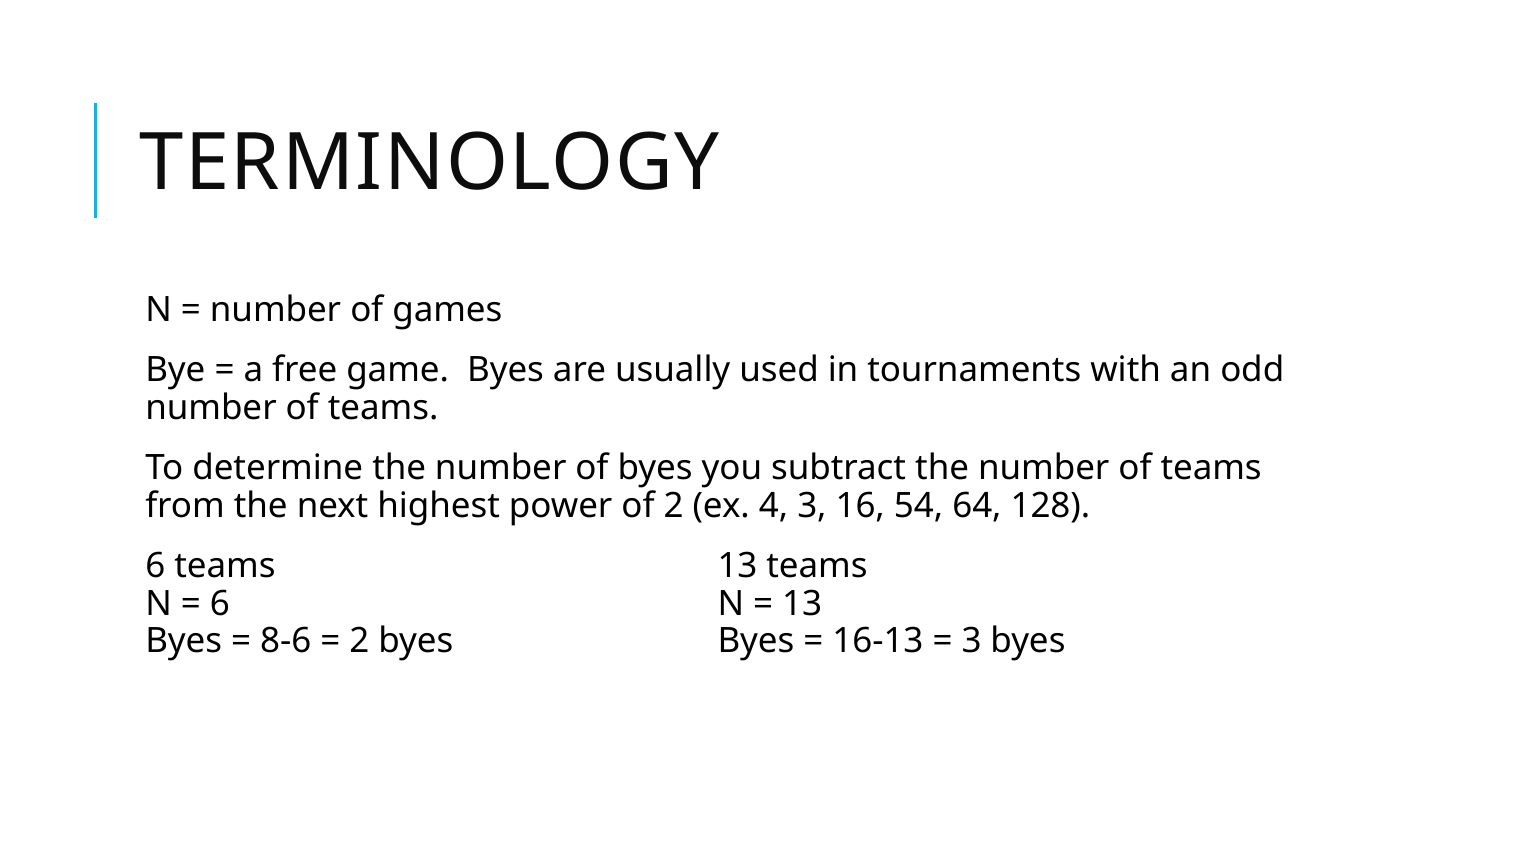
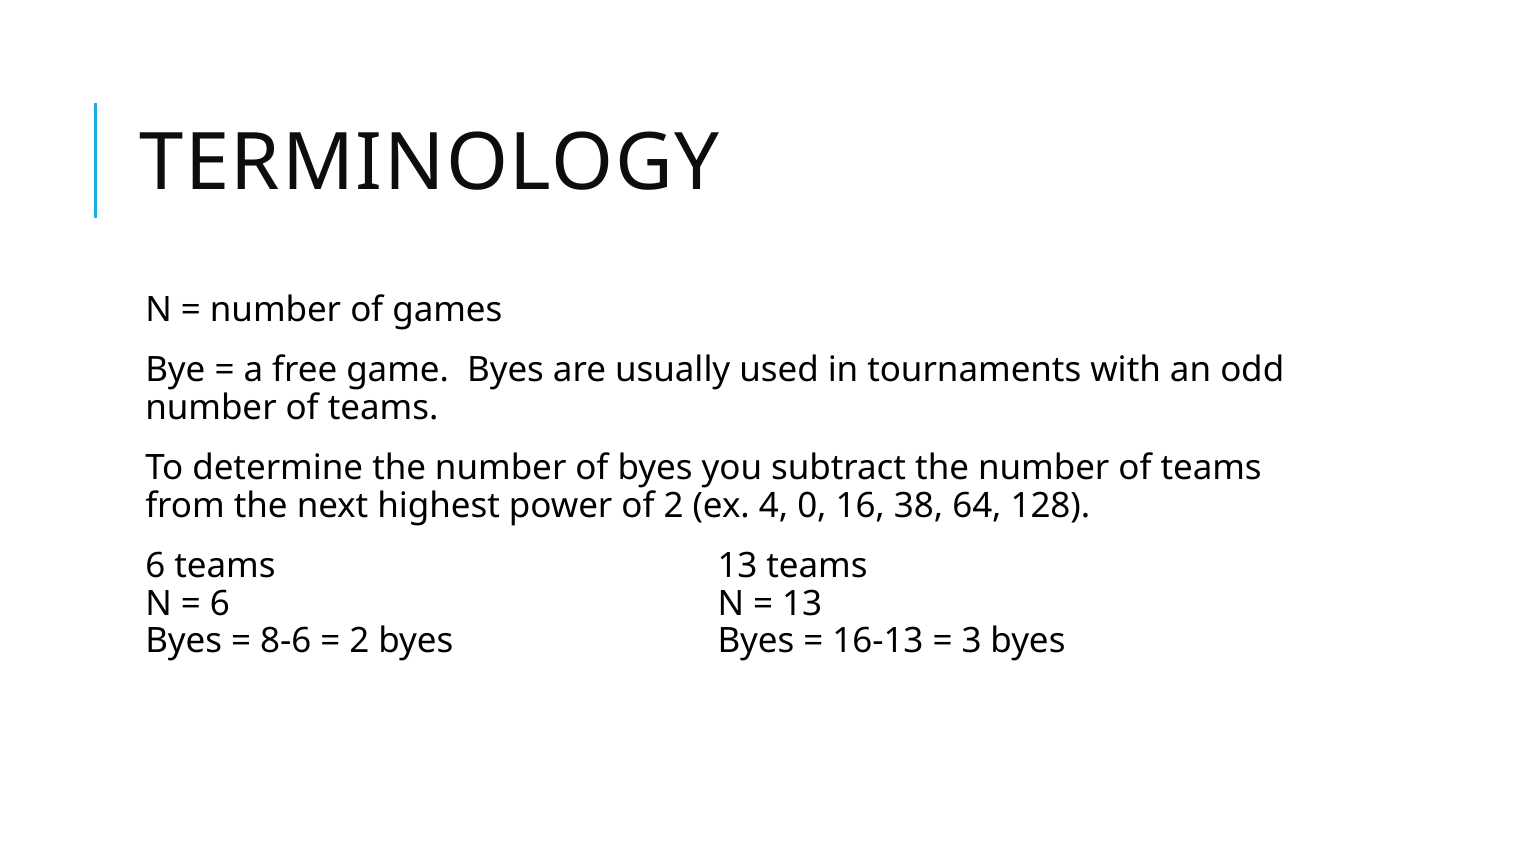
4 3: 3 -> 0
54: 54 -> 38
